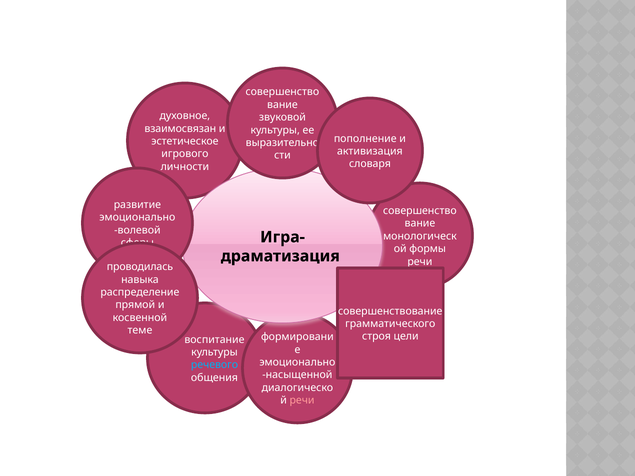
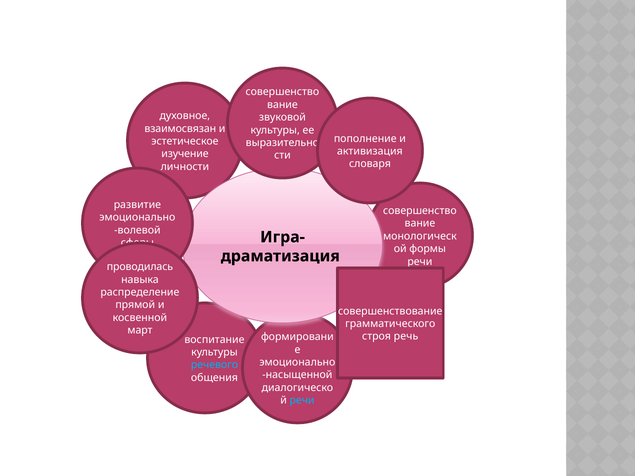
игрового: игрового -> изучение
теме: теме -> март
цели: цели -> речь
речи at (302, 401) colour: pink -> light blue
